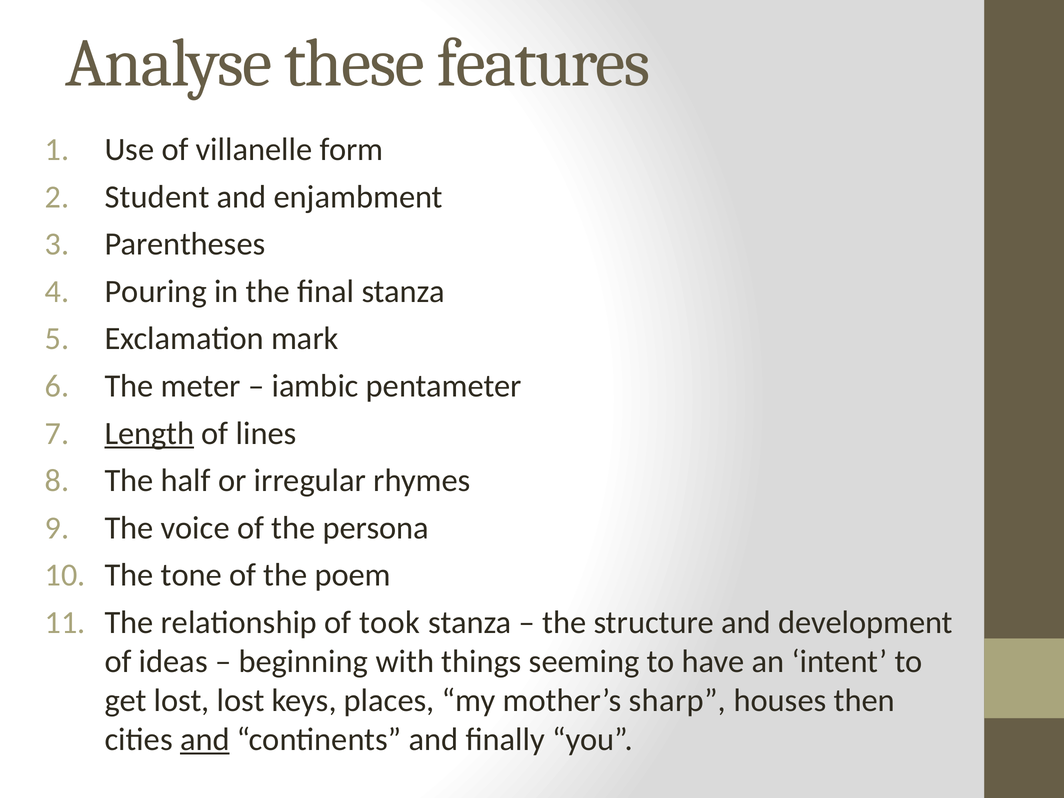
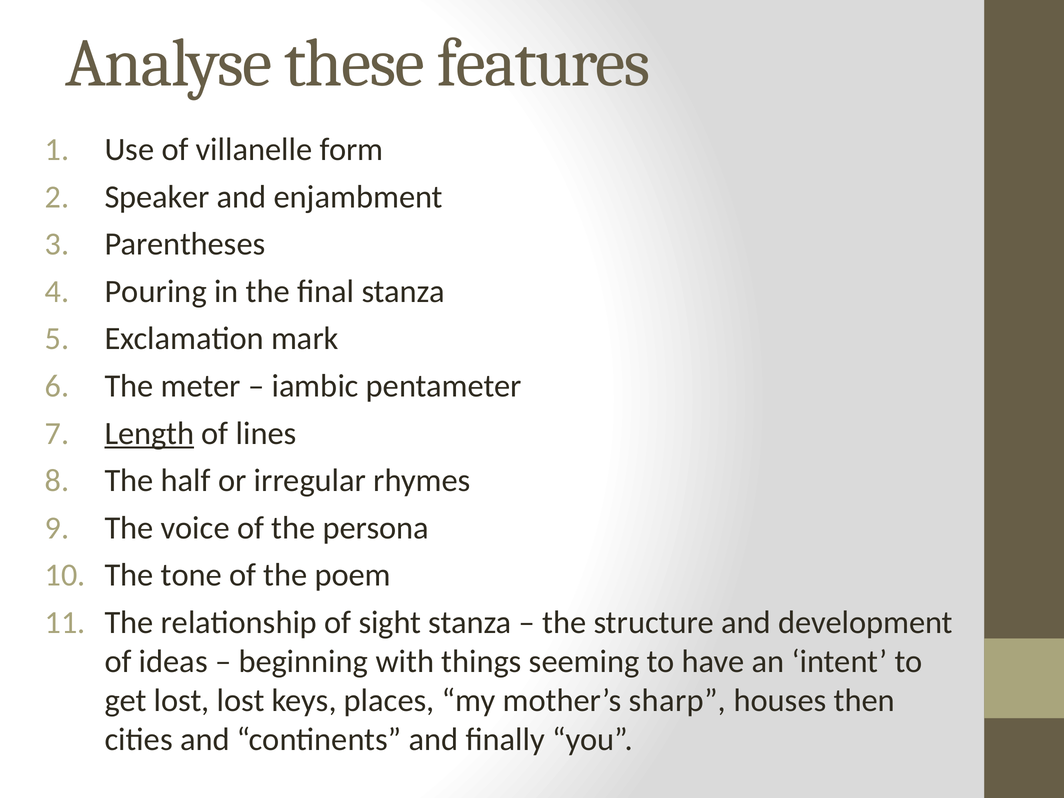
Student: Student -> Speaker
took: took -> sight
and at (205, 740) underline: present -> none
